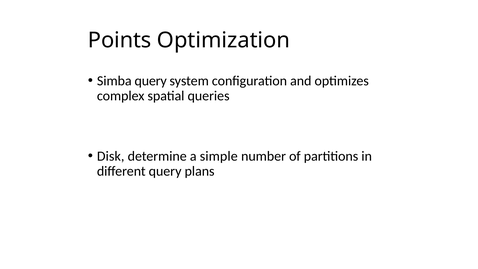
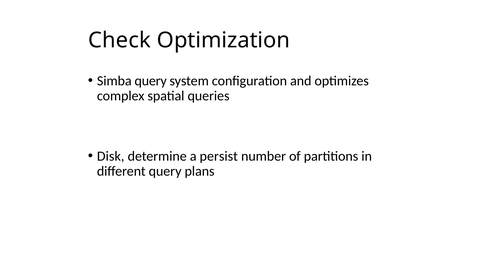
Points: Points -> Check
simple: simple -> persist
